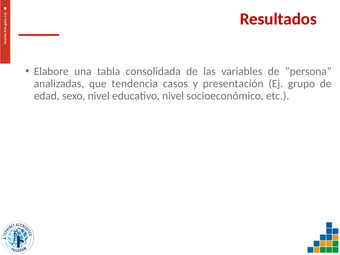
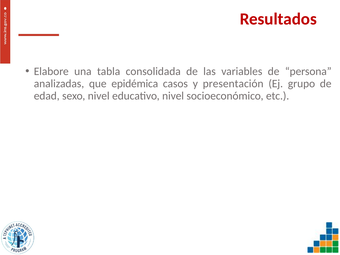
tendencia: tendencia -> epidémica
